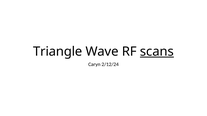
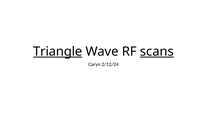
Triangle underline: none -> present
